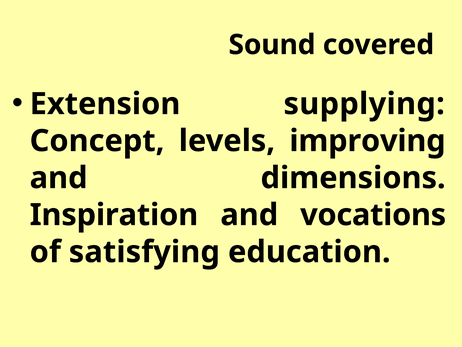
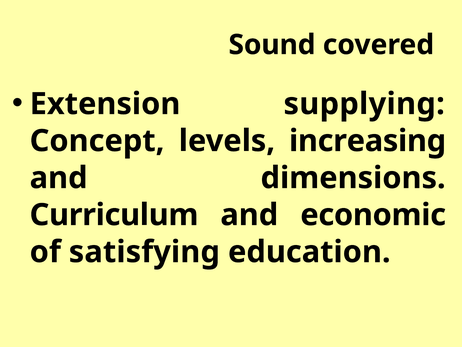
improving: improving -> increasing
Inspiration: Inspiration -> Curriculum
vocations: vocations -> economic
